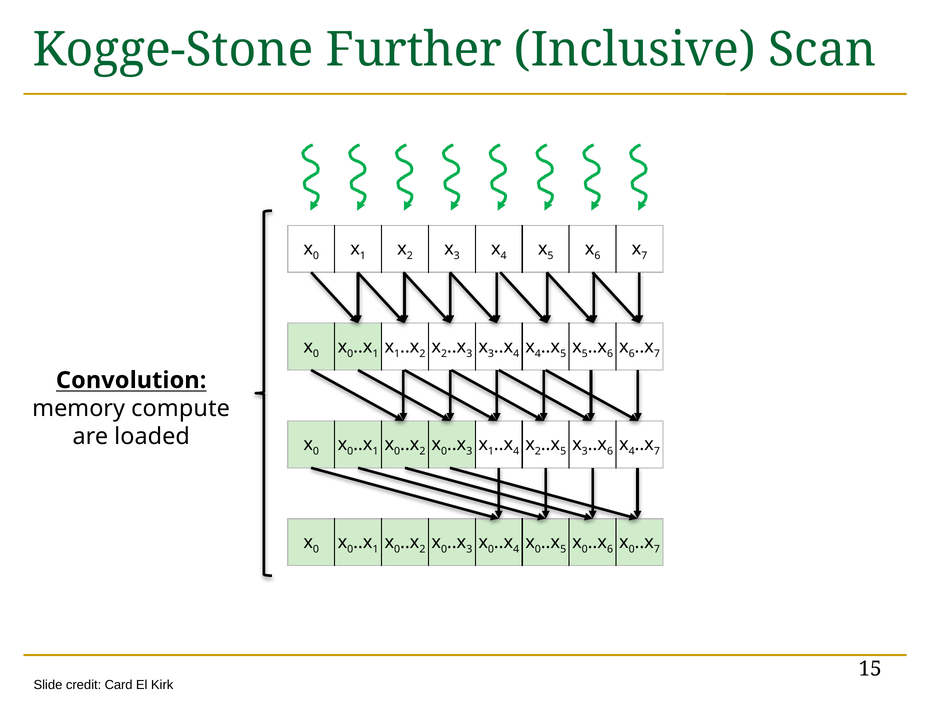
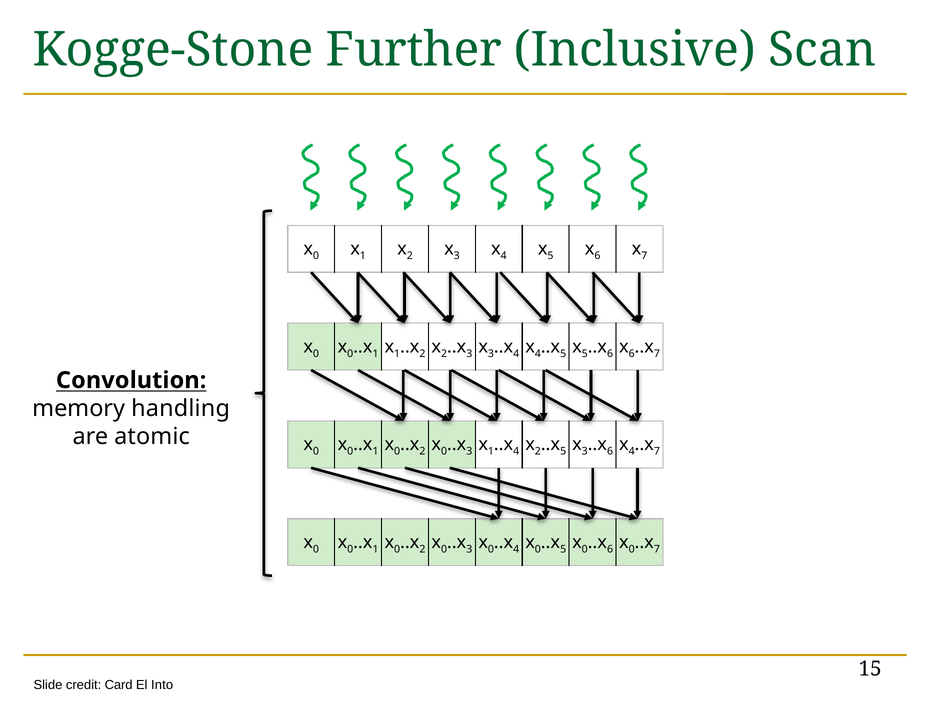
compute: compute -> handling
loaded: loaded -> atomic
Kirk: Kirk -> Into
